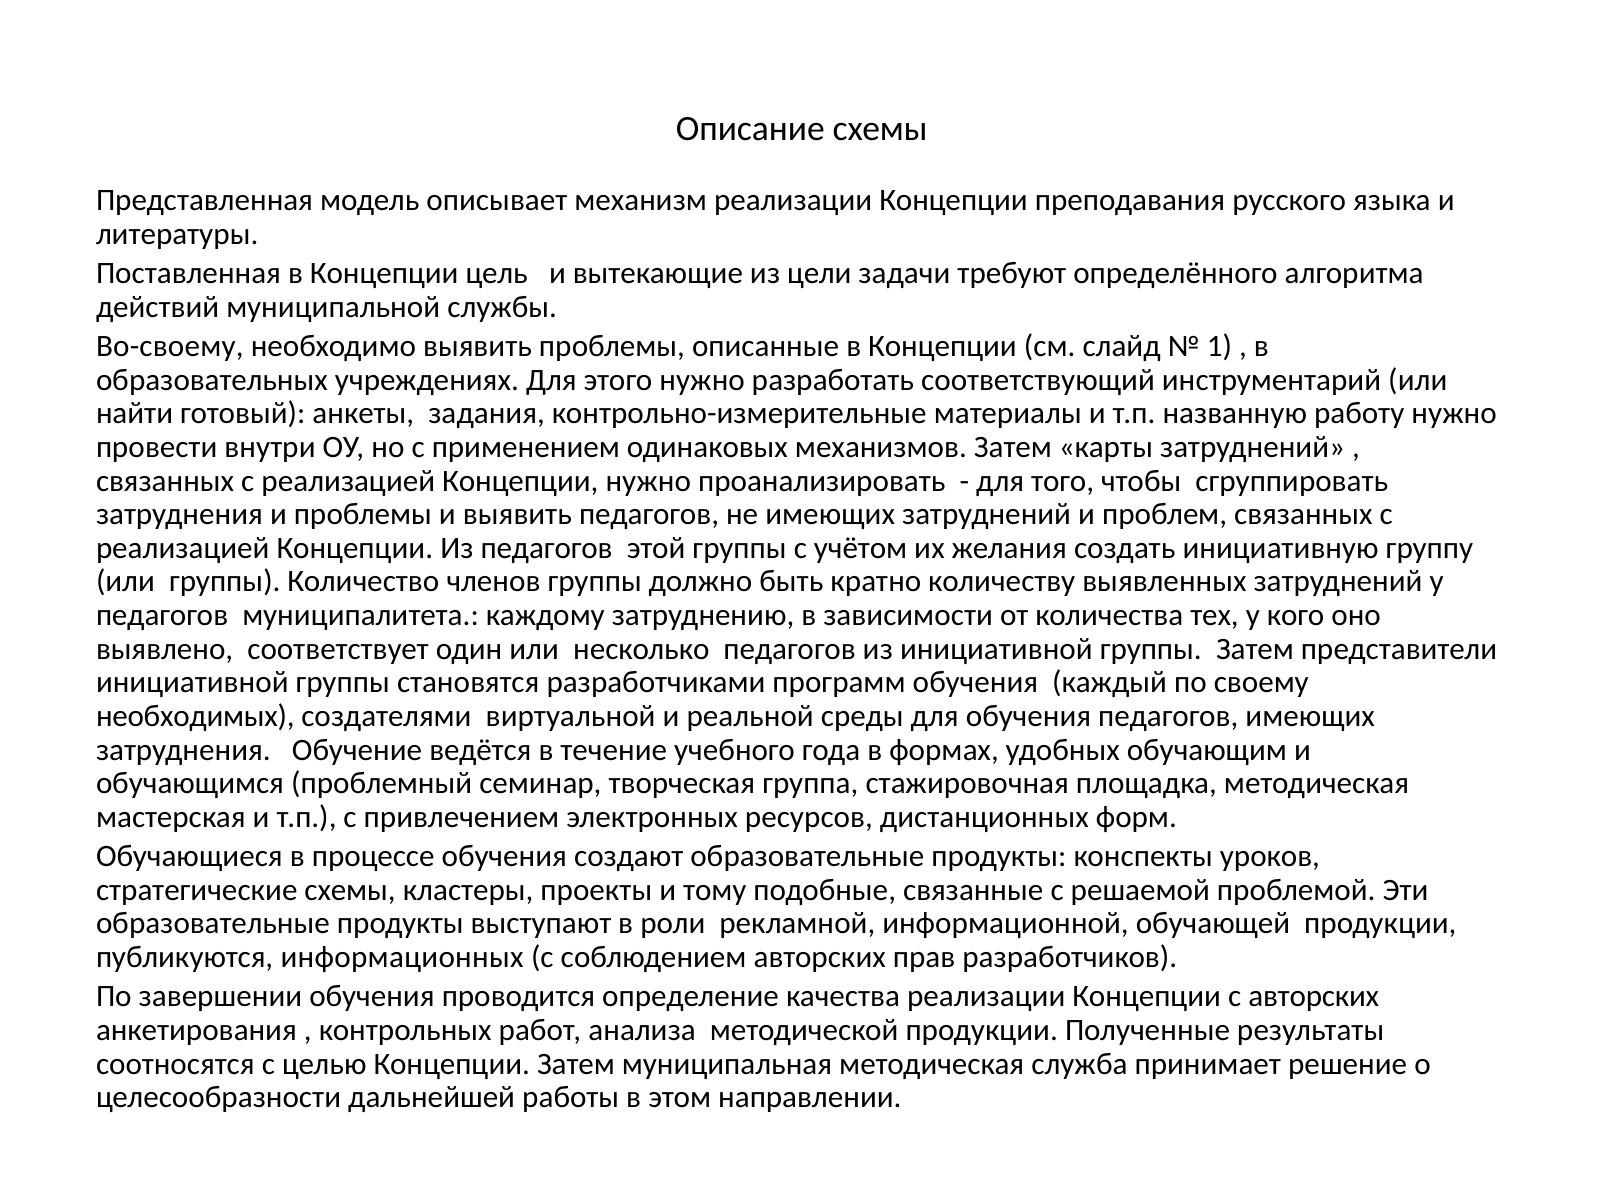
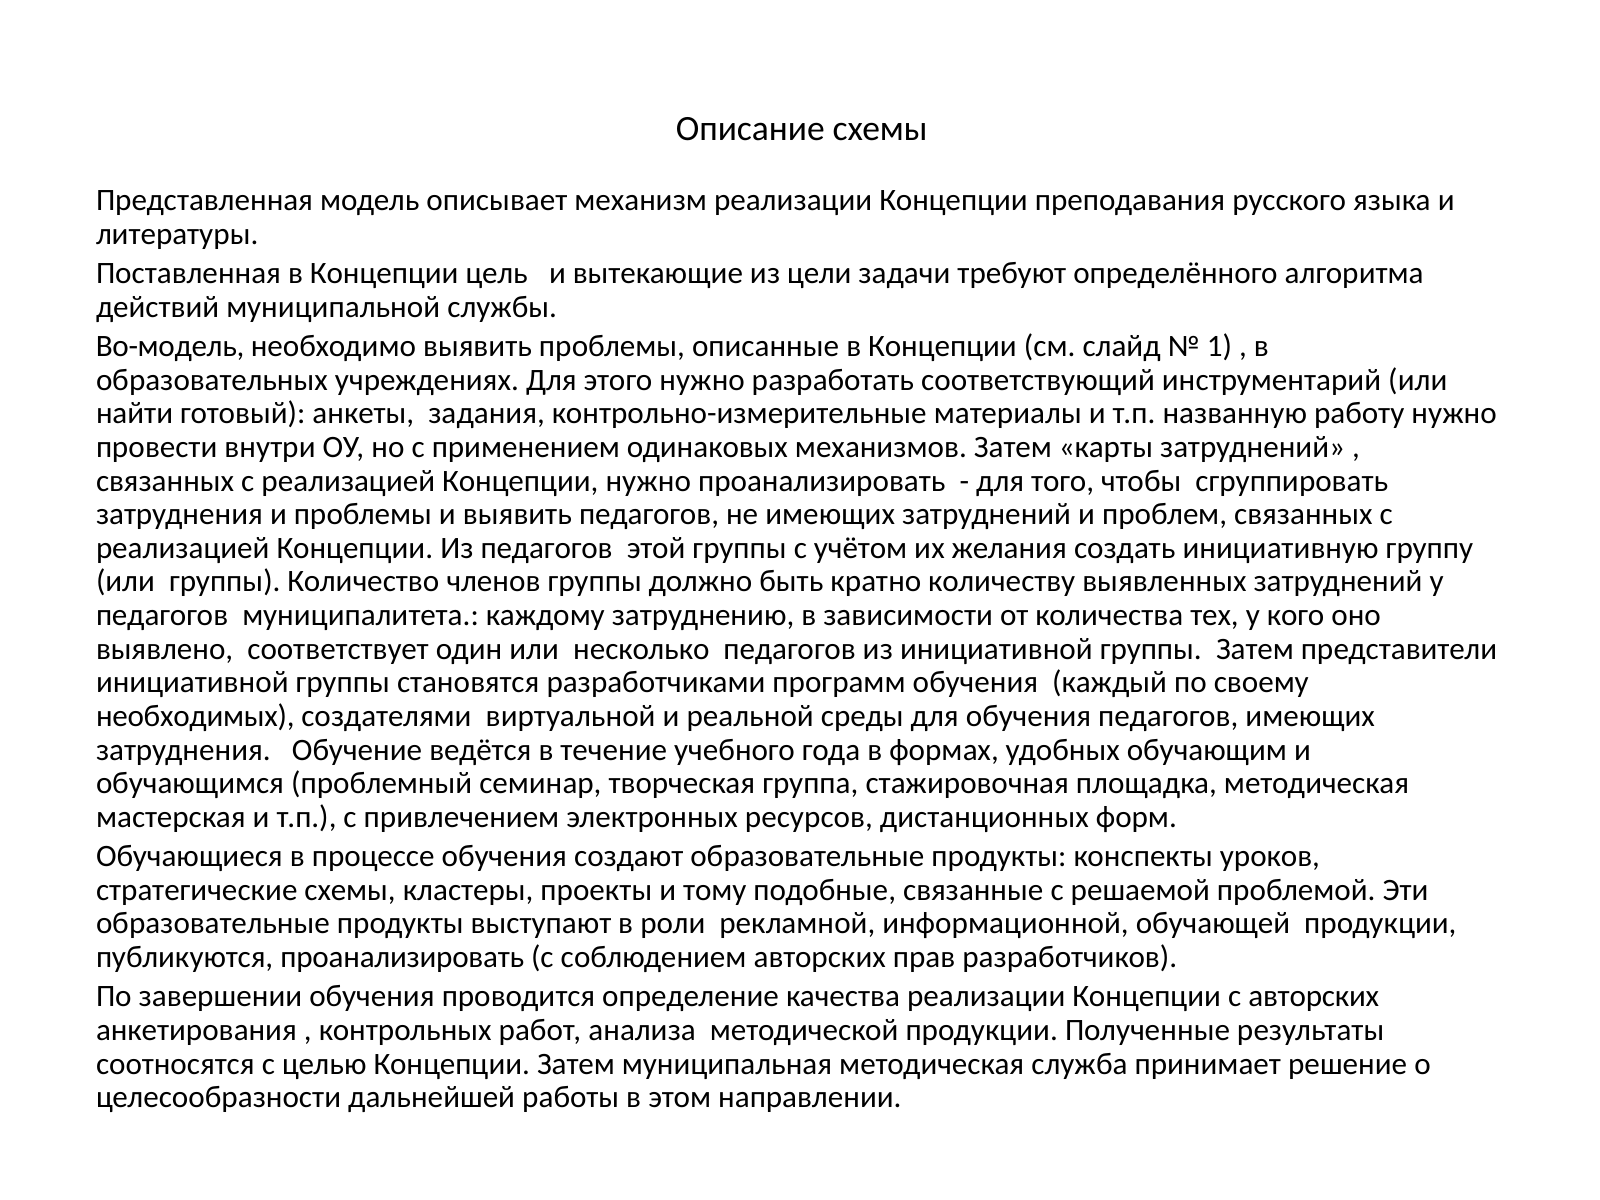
Во-своему: Во-своему -> Во-модель
публикуются информационных: информационных -> проанализировать
